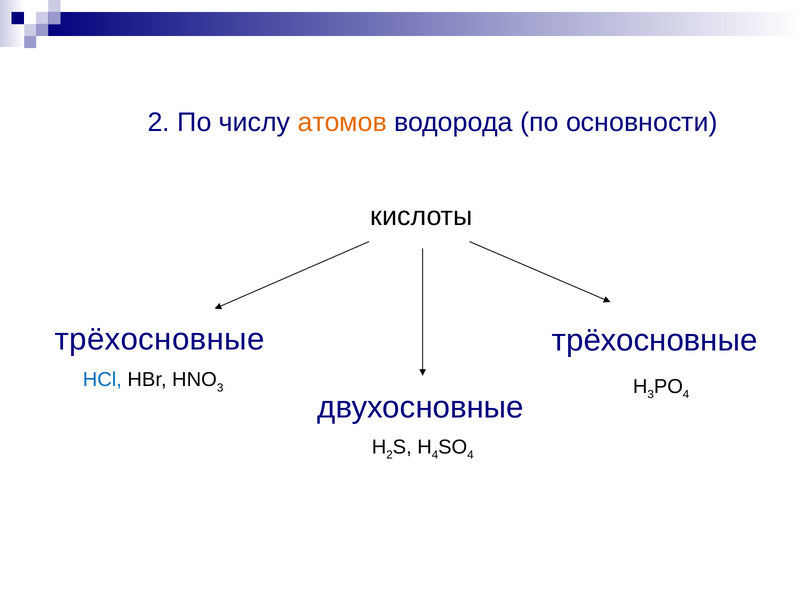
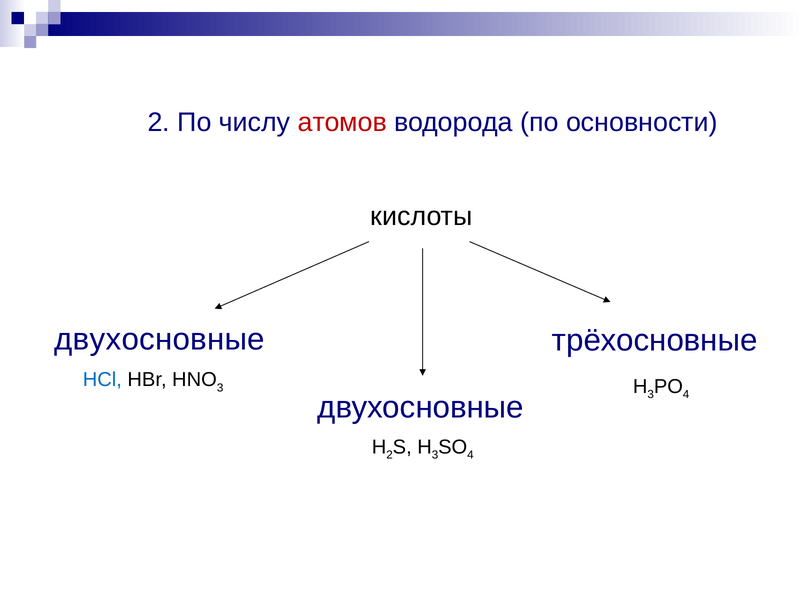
атомов colour: orange -> red
трёхосновные at (160, 339): трёхосновные -> двухосновные
4 at (435, 455): 4 -> 3
